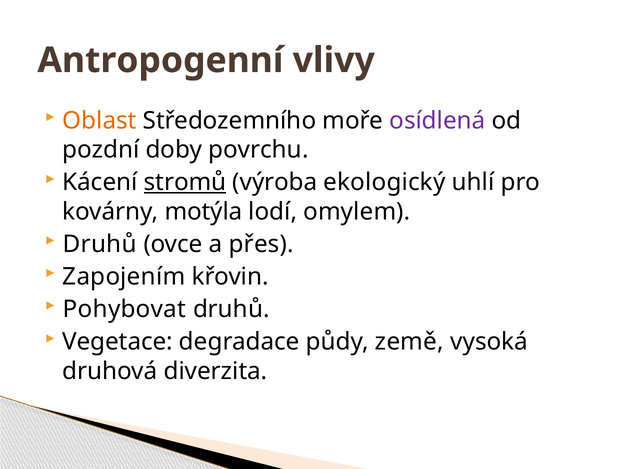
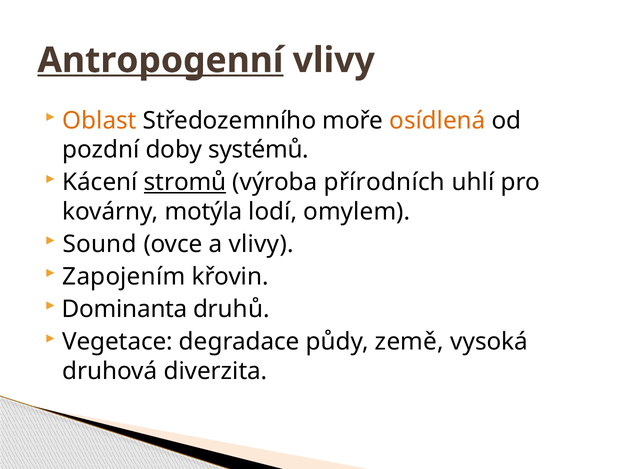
Antropogenní underline: none -> present
osídlená colour: purple -> orange
povrchu: povrchu -> systémů
ekologický: ekologický -> přírodních
Druhů at (100, 244): Druhů -> Sound
a přes: přes -> vlivy
Pohybovat: Pohybovat -> Dominanta
